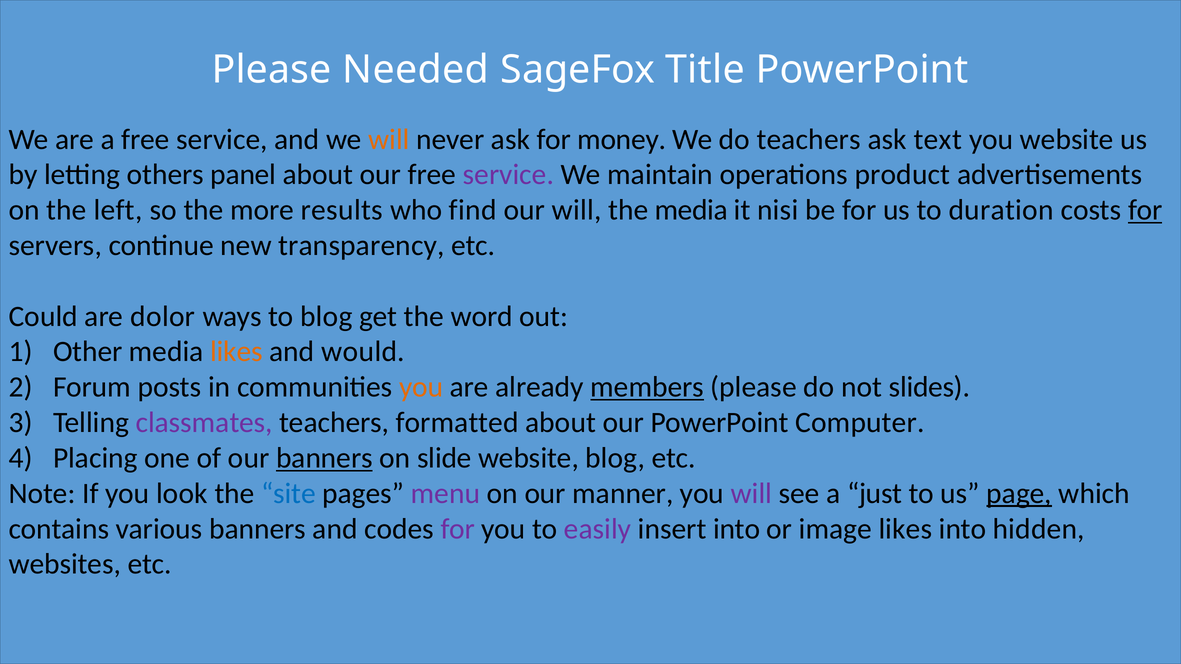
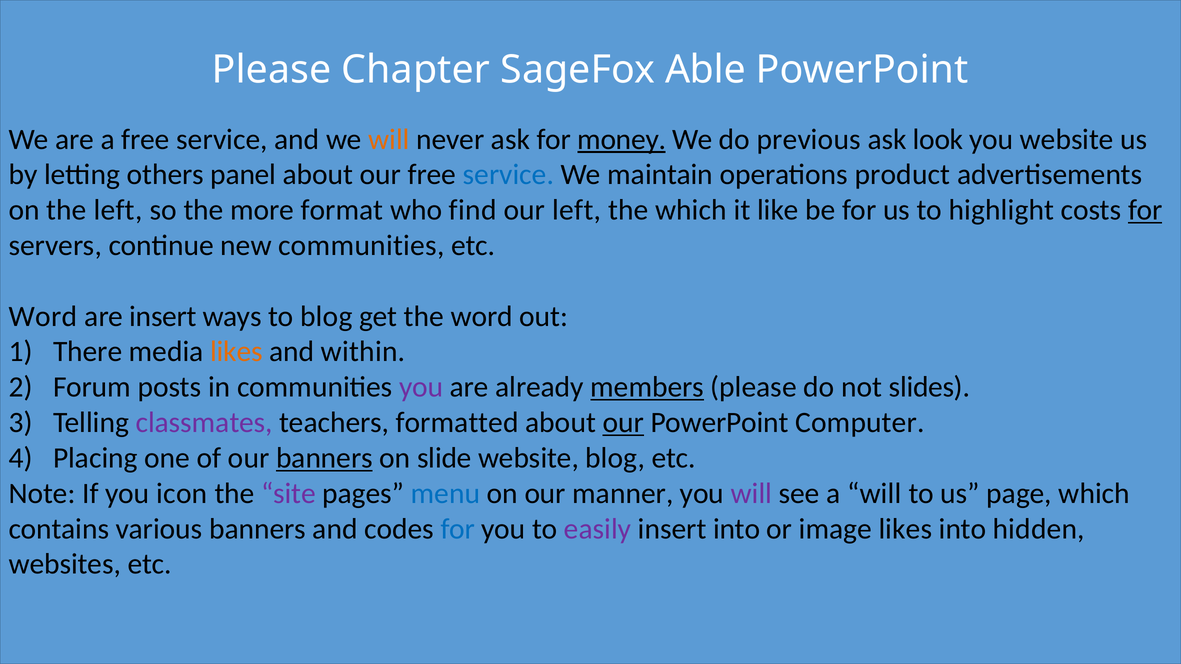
Needed: Needed -> Chapter
Title: Title -> Able
money underline: none -> present
do teachers: teachers -> previous
text: text -> look
service at (508, 175) colour: purple -> blue
results: results -> format
our will: will -> left
the media: media -> which
nisi: nisi -> like
duration: duration -> highlight
new transparency: transparency -> communities
Could at (43, 316): Could -> Word
are dolor: dolor -> insert
Other: Other -> There
would: would -> within
you at (421, 387) colour: orange -> purple
our at (623, 423) underline: none -> present
look: look -> icon
site colour: blue -> purple
menu colour: purple -> blue
a just: just -> will
page underline: present -> none
for at (458, 529) colour: purple -> blue
